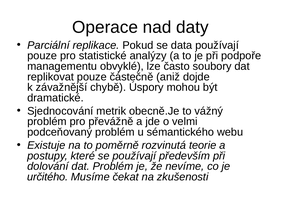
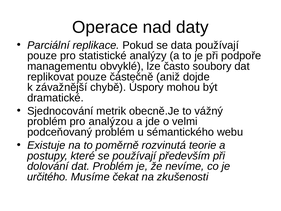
převážně: převážně -> analýzou
